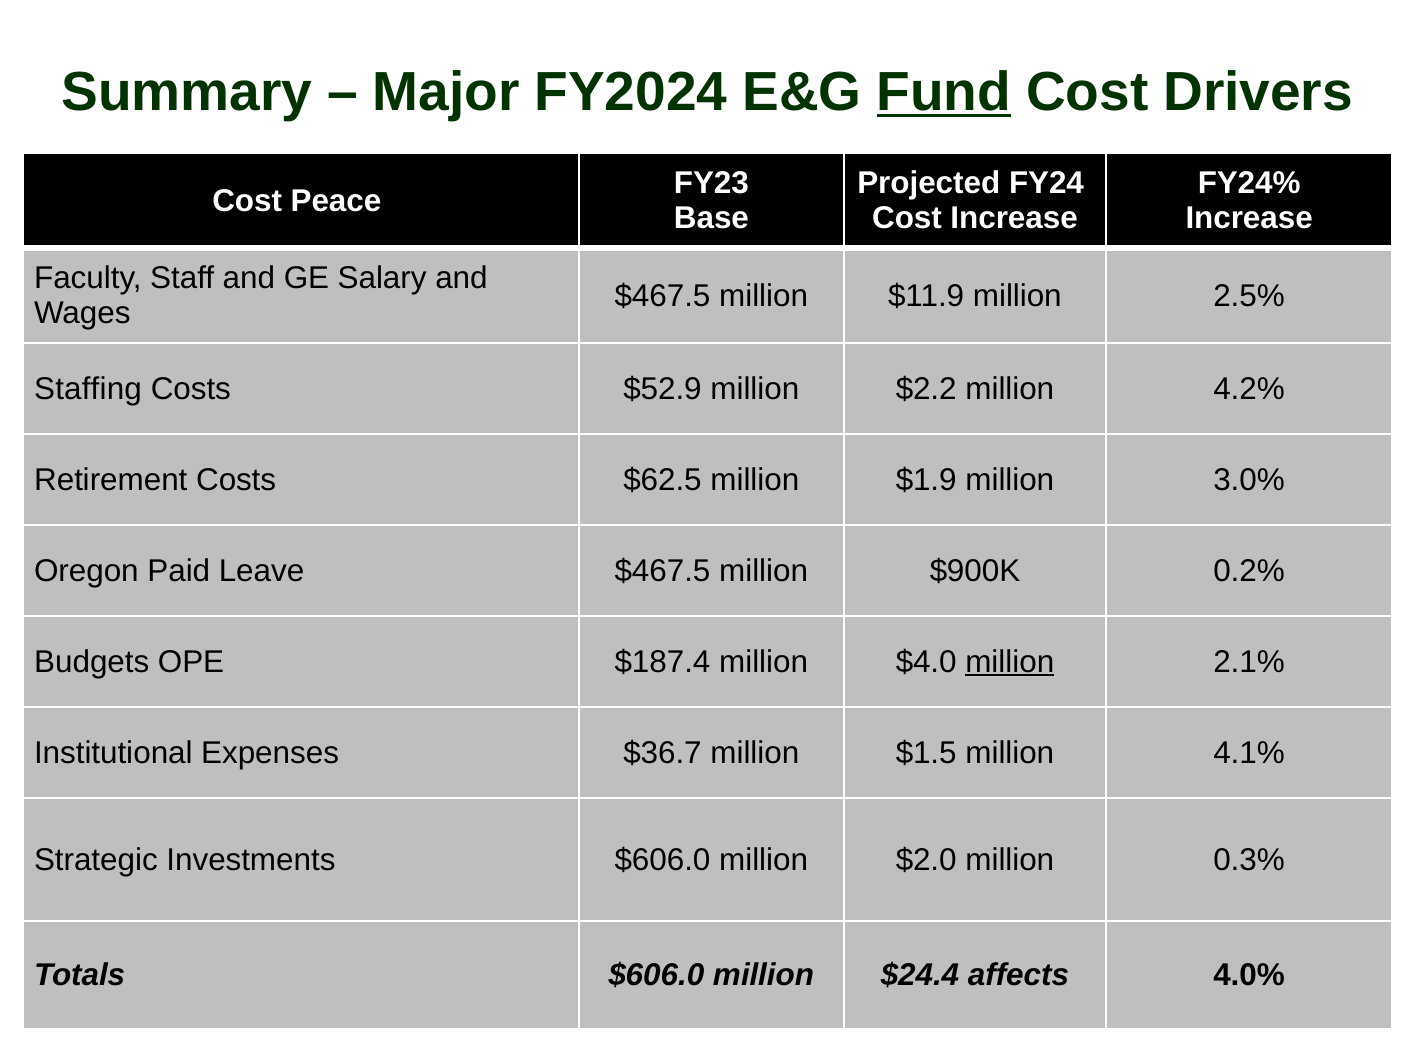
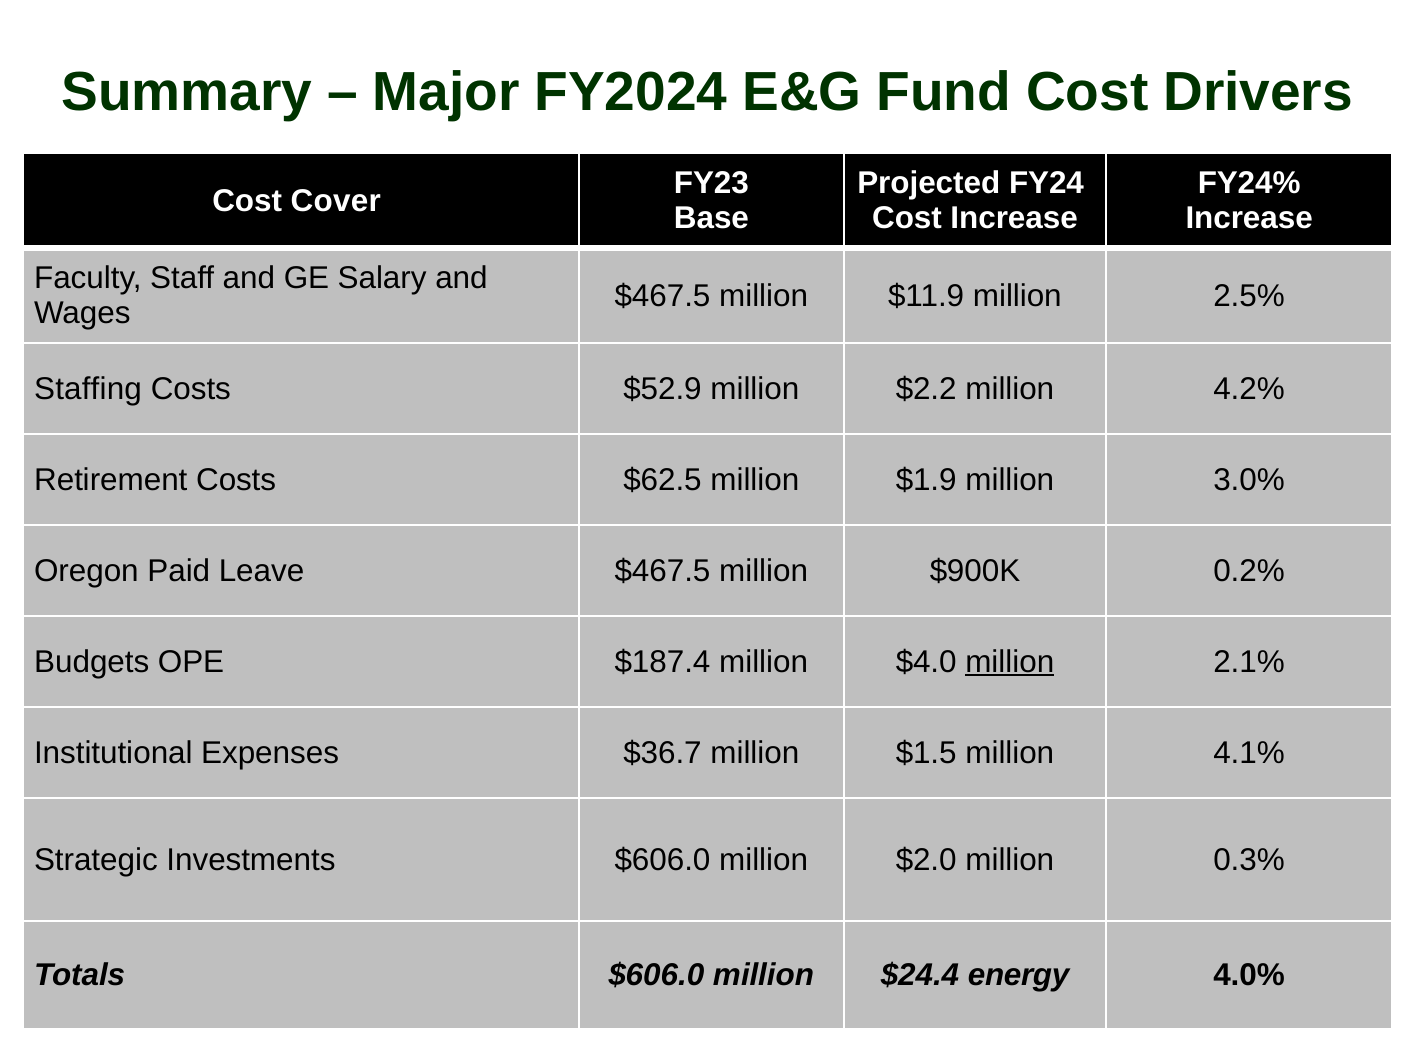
Fund underline: present -> none
Peace: Peace -> Cover
affects: affects -> energy
